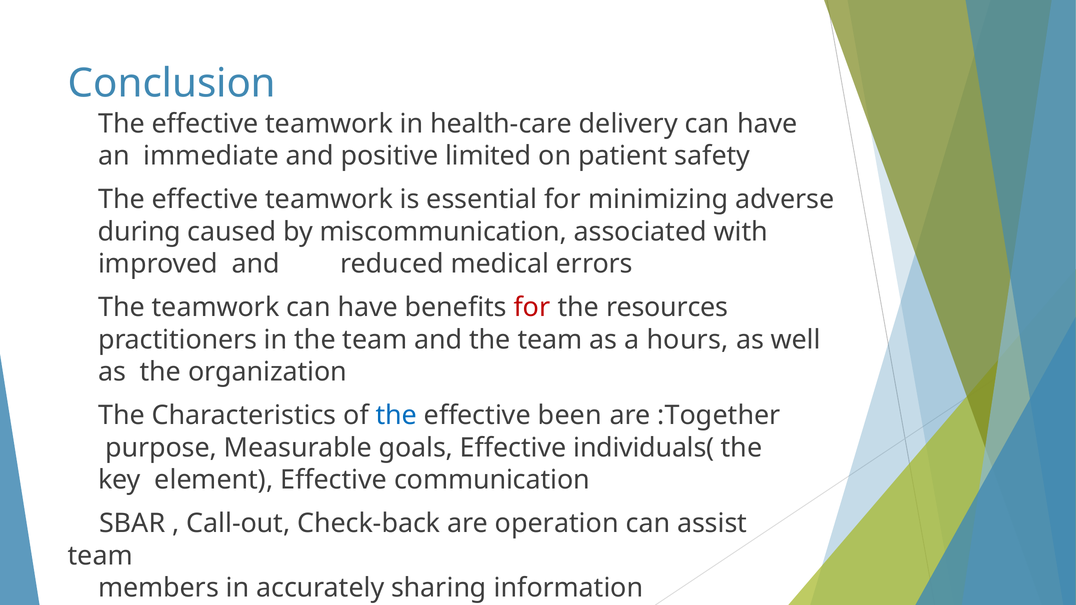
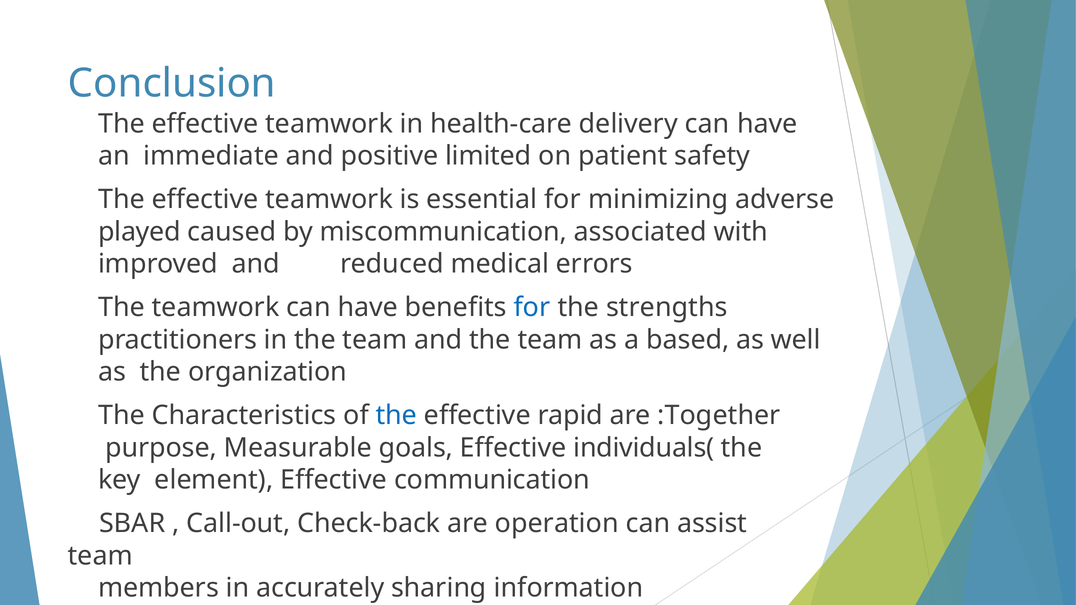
during: during -> played
for at (532, 308) colour: red -> blue
resources: resources -> strengths
hours: hours -> based
been: been -> rapid
